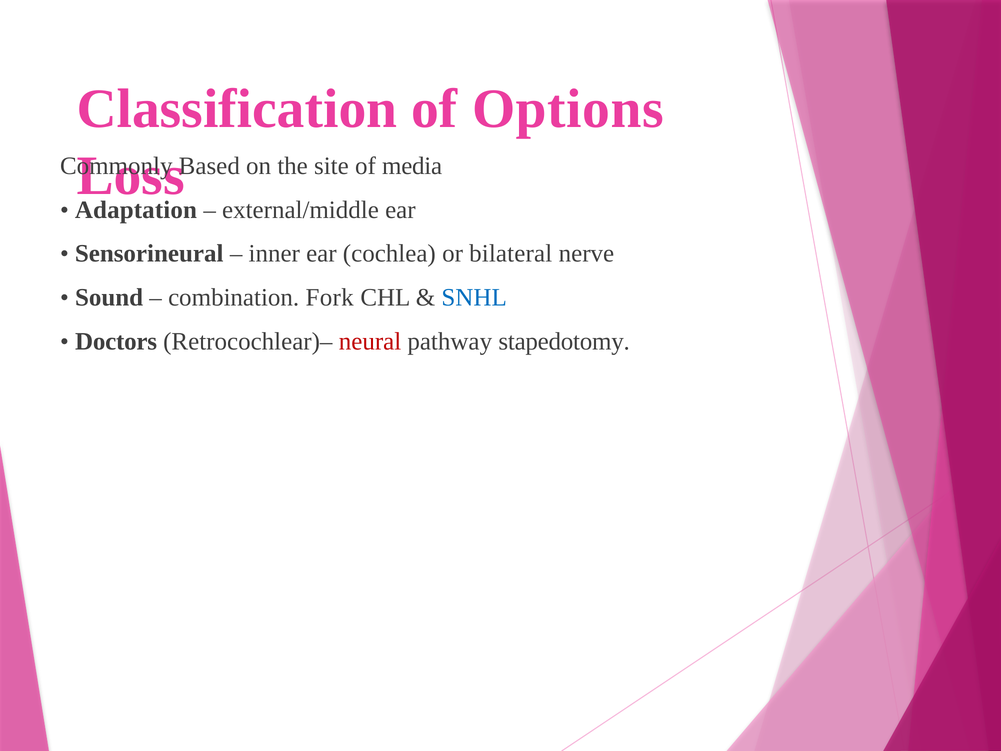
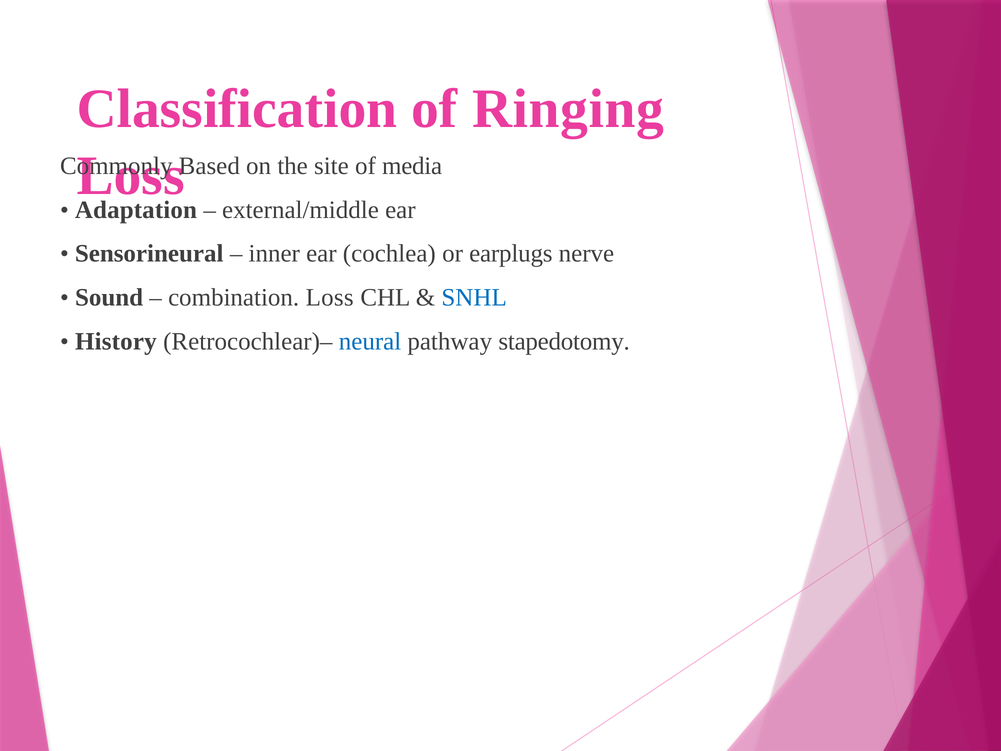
Options: Options -> Ringing
bilateral: bilateral -> earplugs
combination Fork: Fork -> Loss
Doctors: Doctors -> History
neural colour: red -> blue
